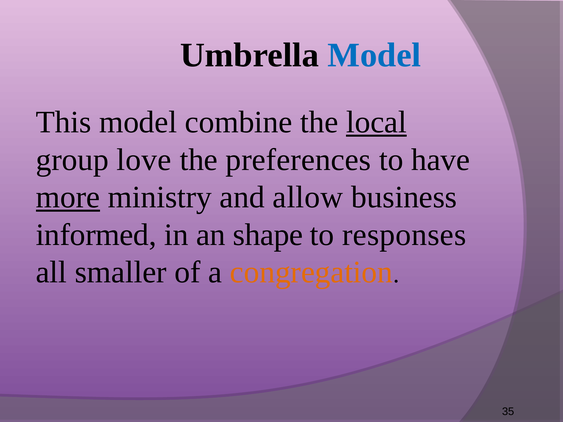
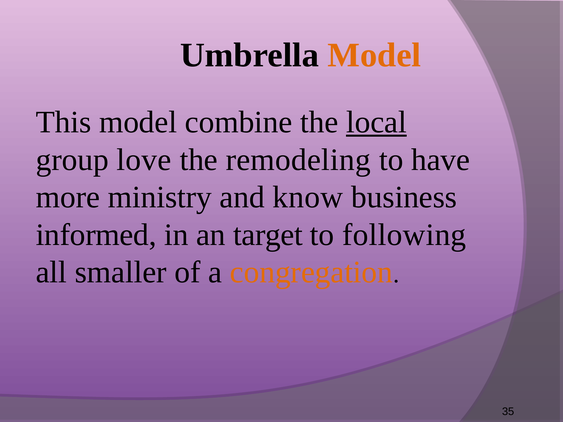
Model at (374, 55) colour: blue -> orange
preferences: preferences -> remodeling
more underline: present -> none
allow: allow -> know
shape: shape -> target
responses: responses -> following
